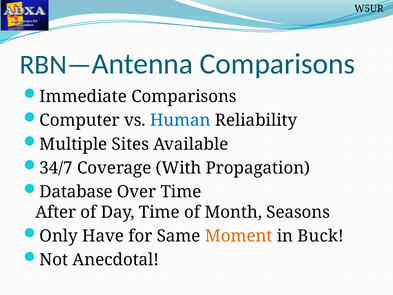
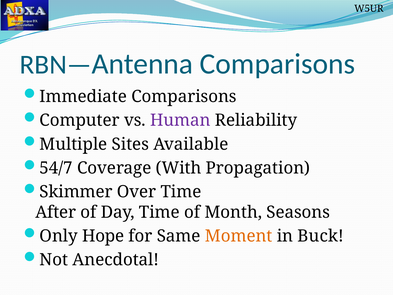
Human colour: blue -> purple
34/7: 34/7 -> 54/7
Database: Database -> Skimmer
Have: Have -> Hope
